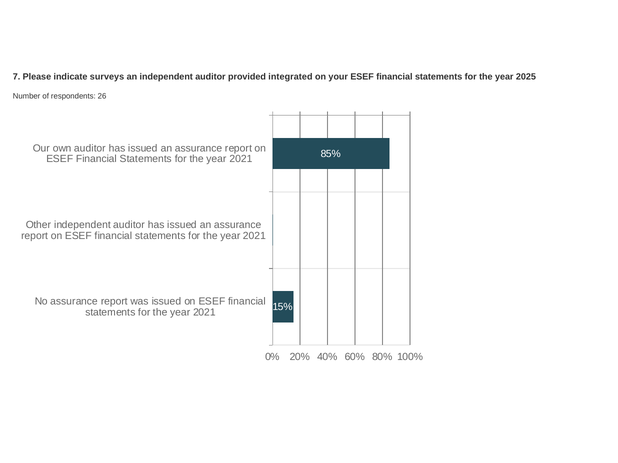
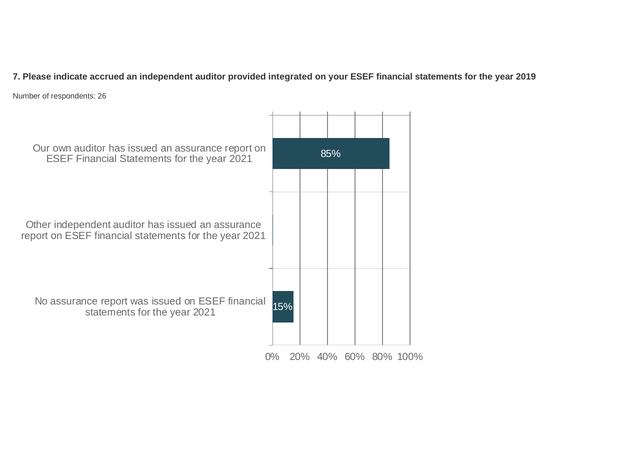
surveys: surveys -> accrued
2025: 2025 -> 2019
